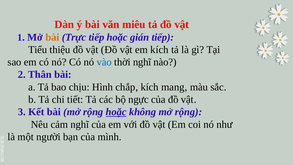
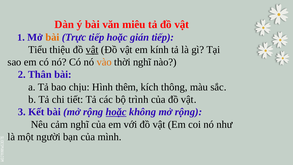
vật at (92, 50) underline: none -> present
em kích: kích -> kính
vào colour: blue -> orange
chắp: chắp -> thêm
mang: mang -> thông
ngực: ngực -> trình
